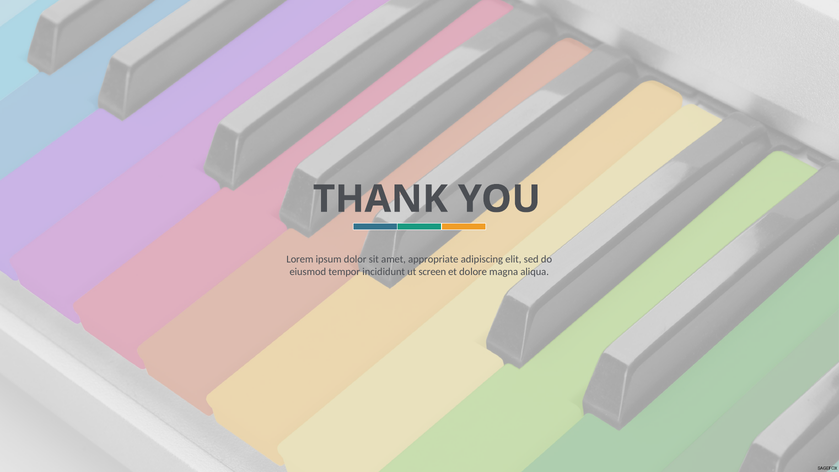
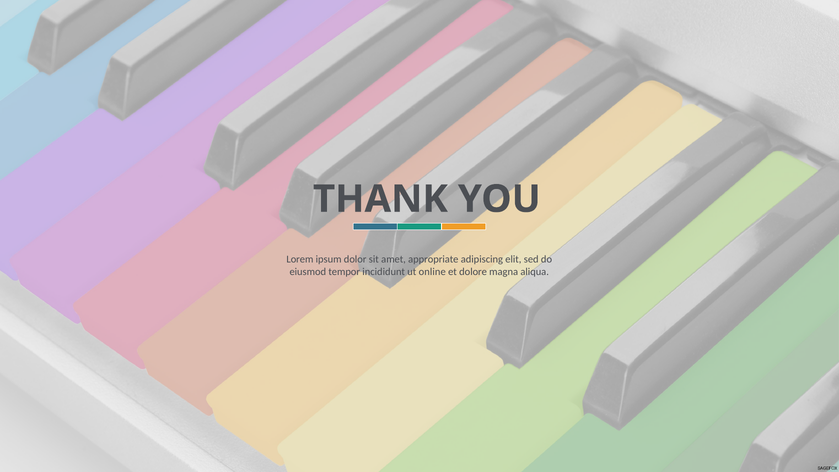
screen: screen -> online
